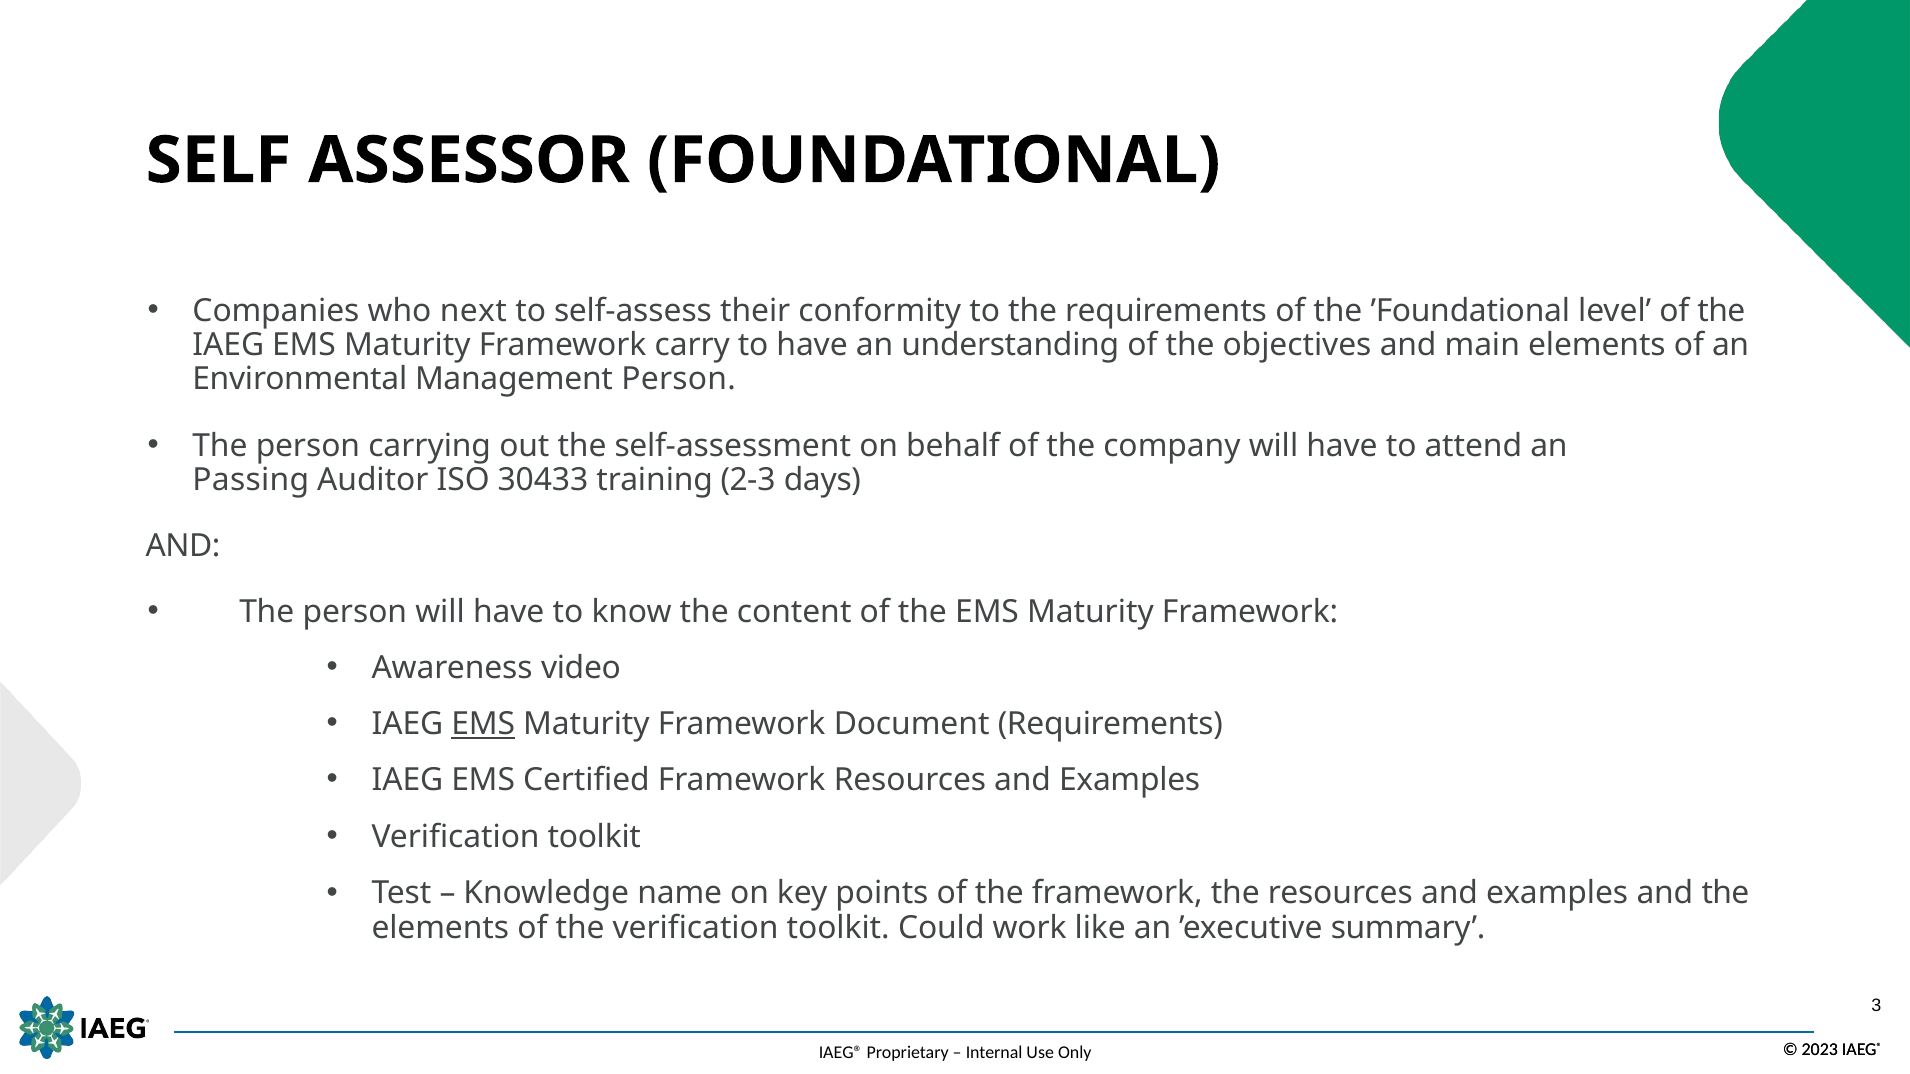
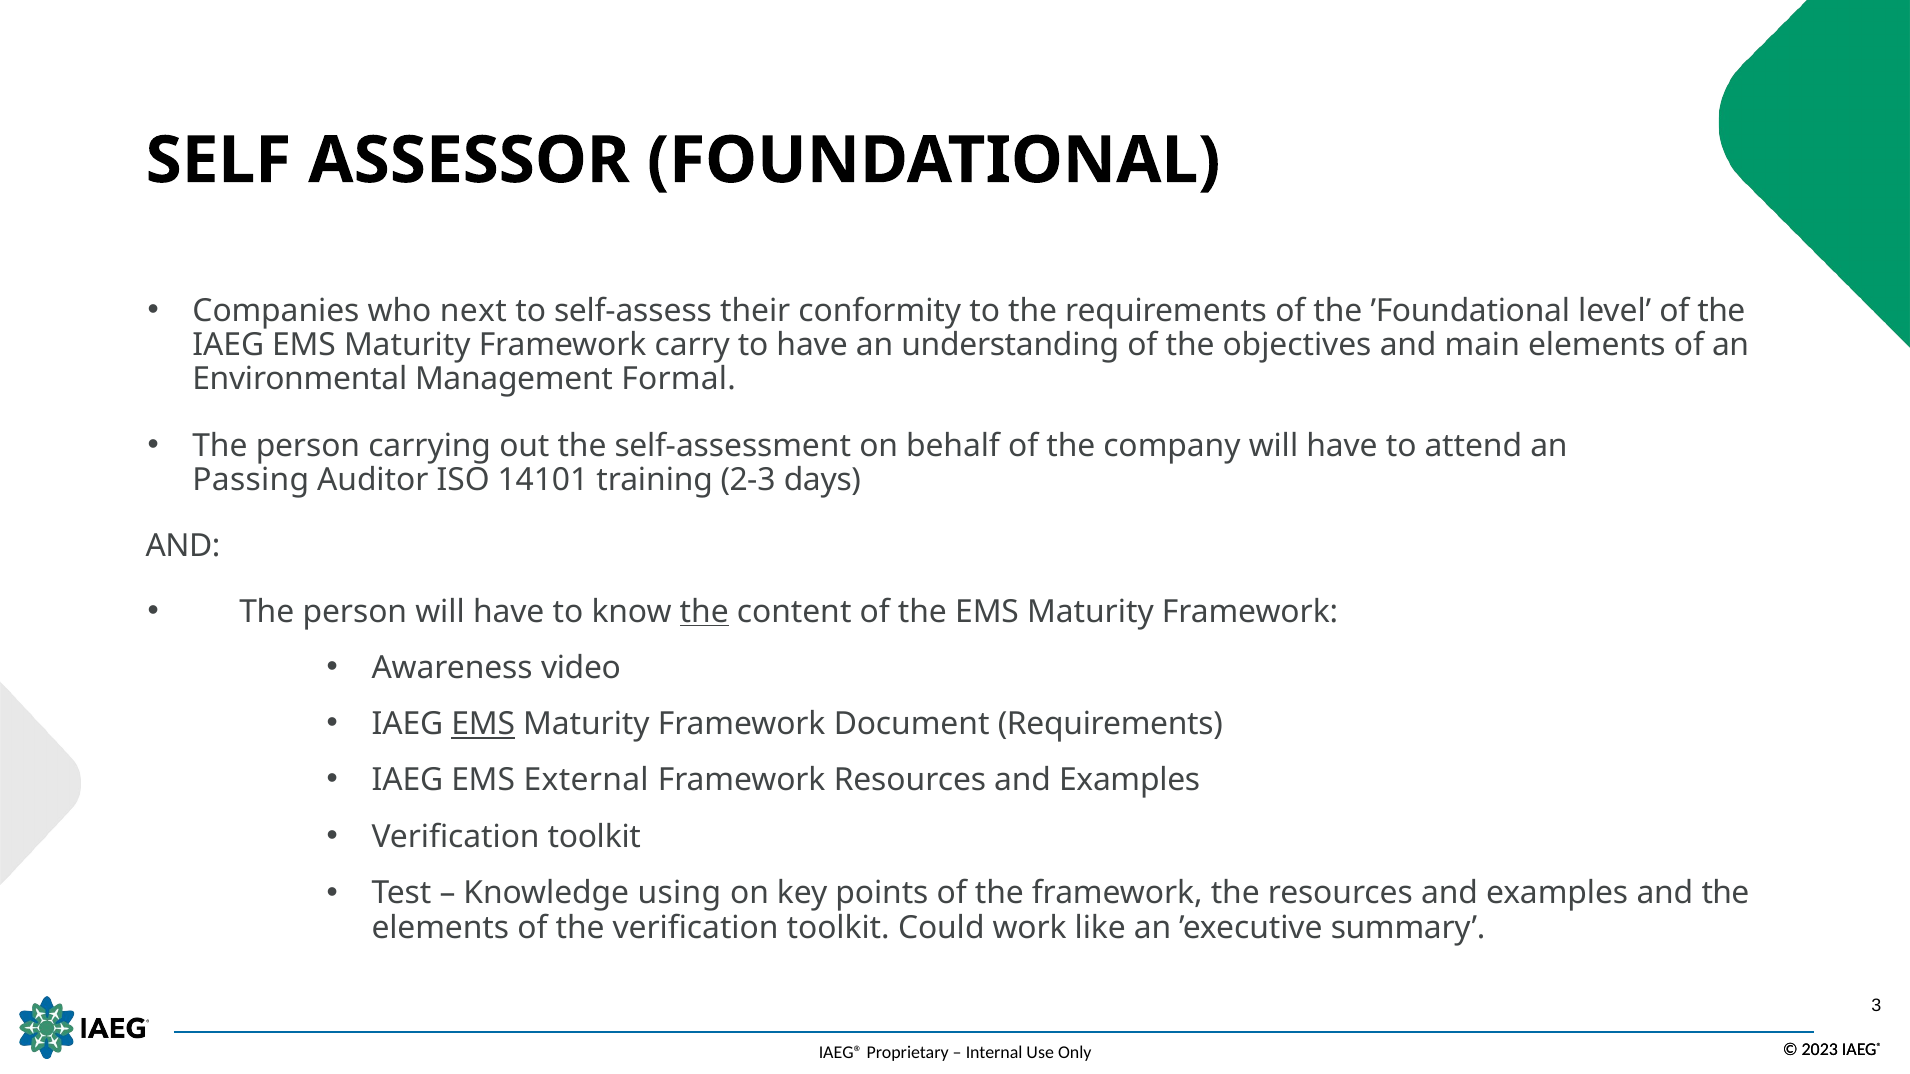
Management Person: Person -> Formal
30433: 30433 -> 14101
the at (704, 612) underline: none -> present
Certified: Certified -> External
name: name -> using
